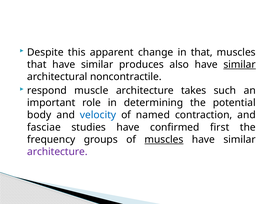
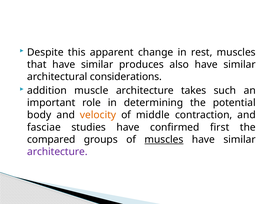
in that: that -> rest
similar at (240, 64) underline: present -> none
noncontractile: noncontractile -> considerations
respond: respond -> addition
velocity colour: blue -> orange
named: named -> middle
frequency: frequency -> compared
